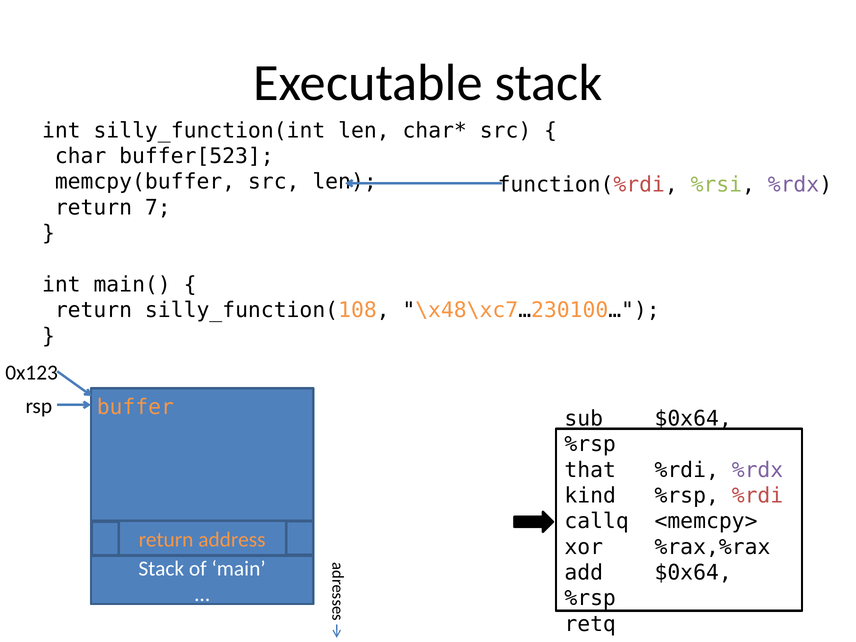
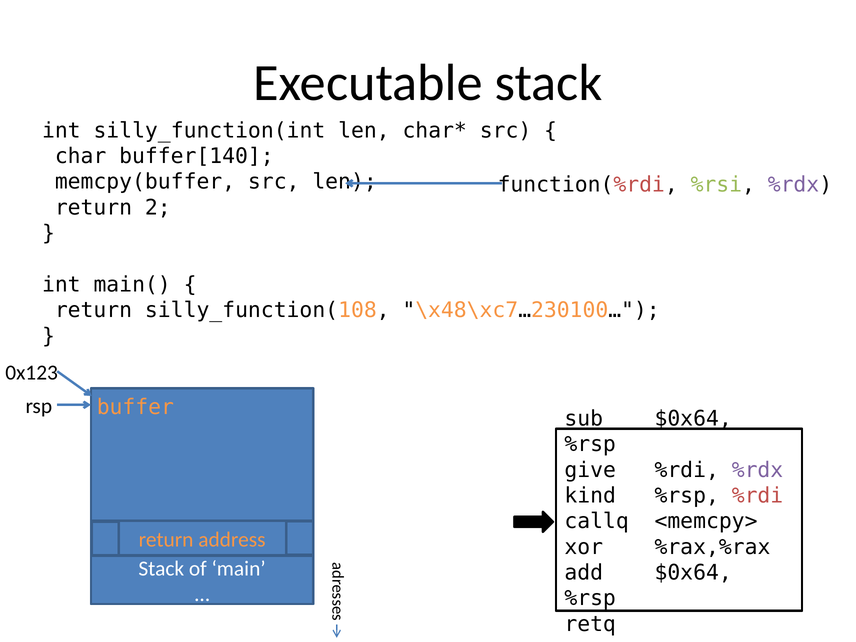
buffer[523: buffer[523 -> buffer[140
7: 7 -> 2
that: that -> give
